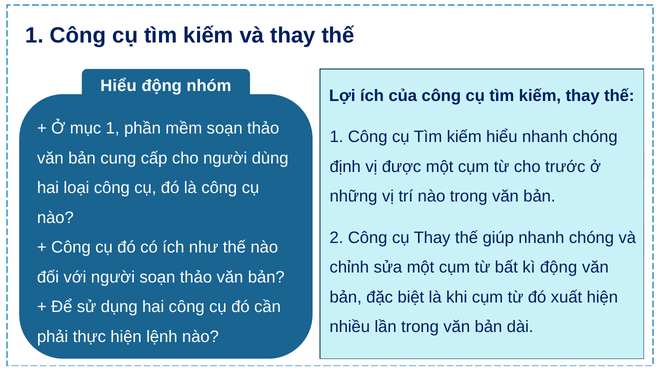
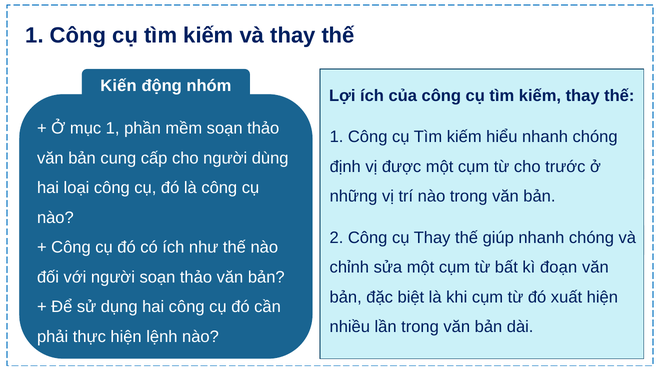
Hiểu at (118, 86): Hiểu -> Kiến
kì động: động -> đoạn
